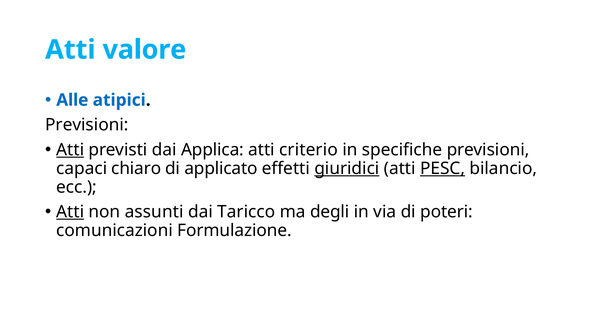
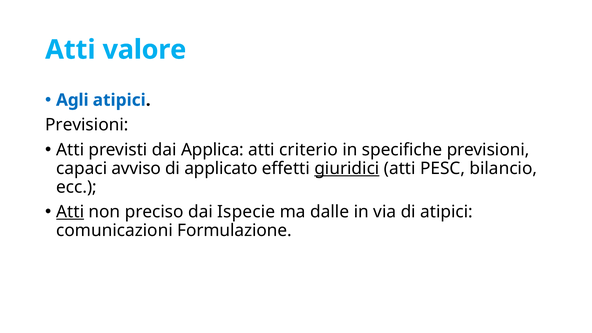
Alle: Alle -> Agli
Atti at (70, 150) underline: present -> none
chiaro: chiaro -> avviso
PESC underline: present -> none
assunti: assunti -> preciso
Taricco: Taricco -> Ispecie
degli: degli -> dalle
di poteri: poteri -> atipici
